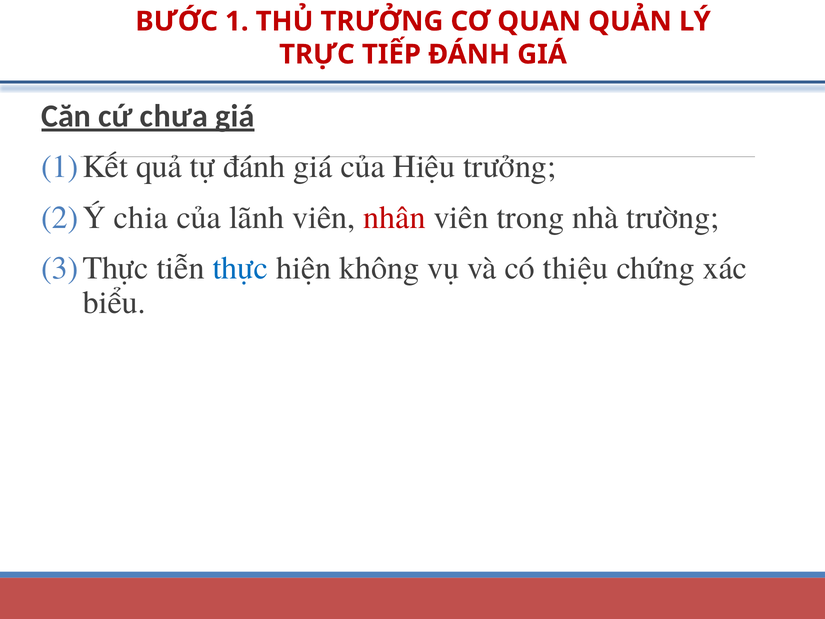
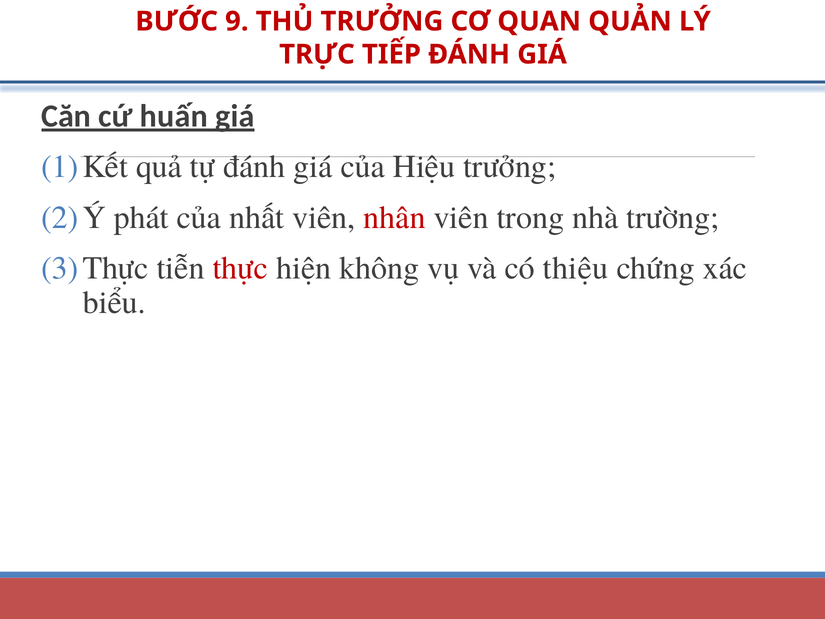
1: 1 -> 9
chưa: chưa -> huấn
chia: chia -> phát
lãnh: lãnh -> nhất
thực colour: blue -> red
